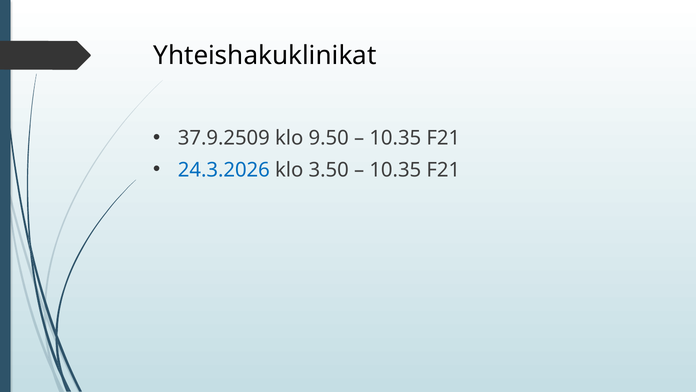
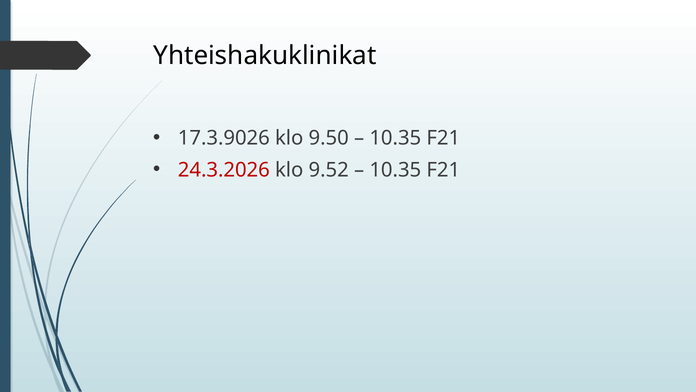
37.9.2509: 37.9.2509 -> 17.3.9026
24.3.2026 colour: blue -> red
3.50: 3.50 -> 9.52
